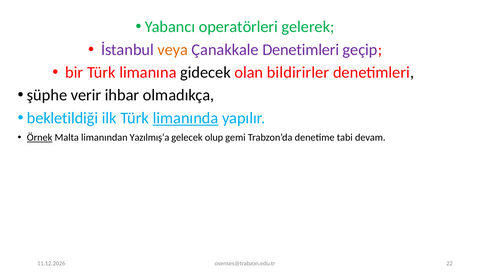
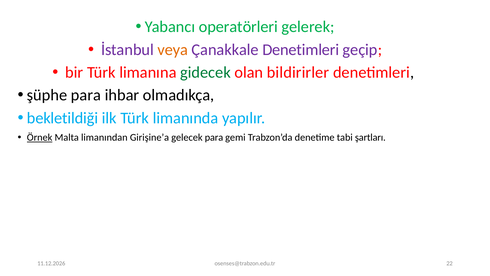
gidecek colour: black -> green
şüphe verir: verir -> para
limanında underline: present -> none
Yazılmış’a: Yazılmış’a -> Girişine’a
gelecek olup: olup -> para
devam: devam -> şartları
